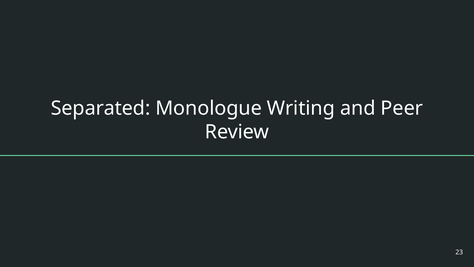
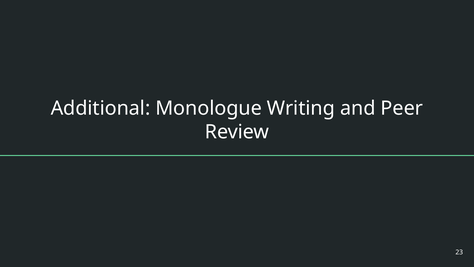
Separated: Separated -> Additional
